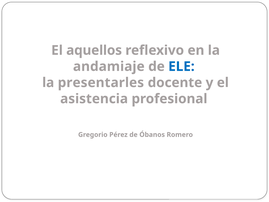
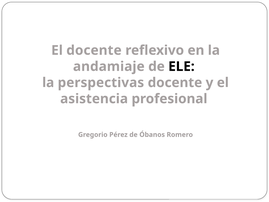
El aquellos: aquellos -> docente
ELE colour: blue -> black
presentarles: presentarles -> perspectivas
